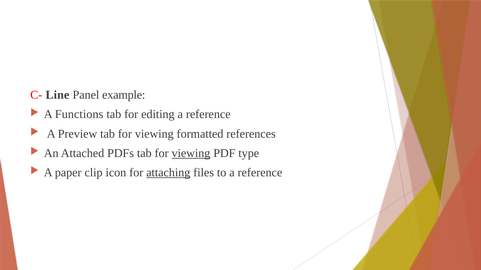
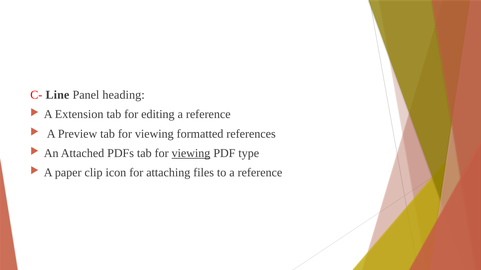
example: example -> heading
Functions: Functions -> Extension
attaching underline: present -> none
